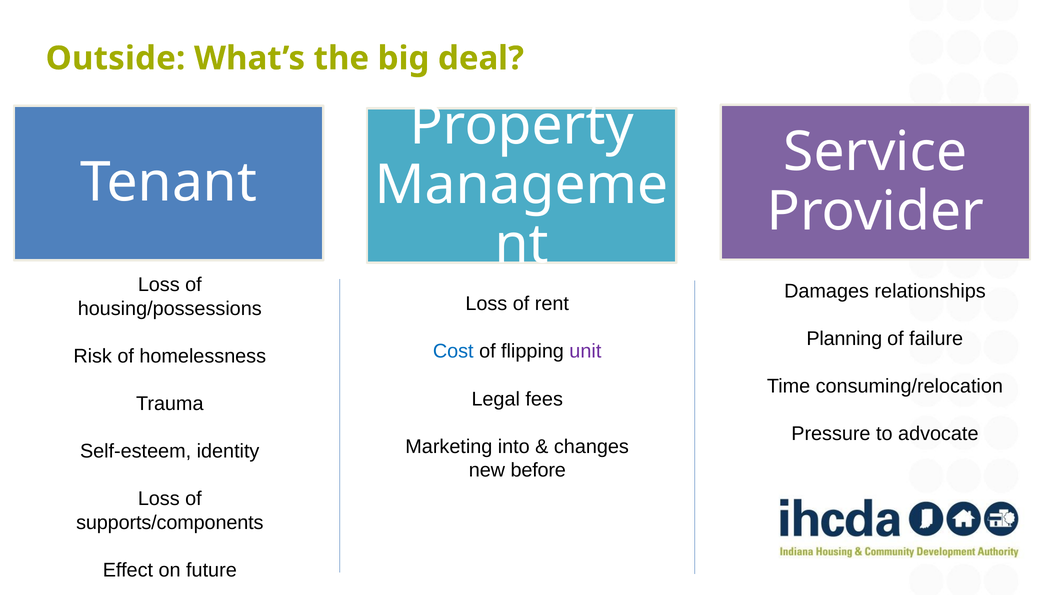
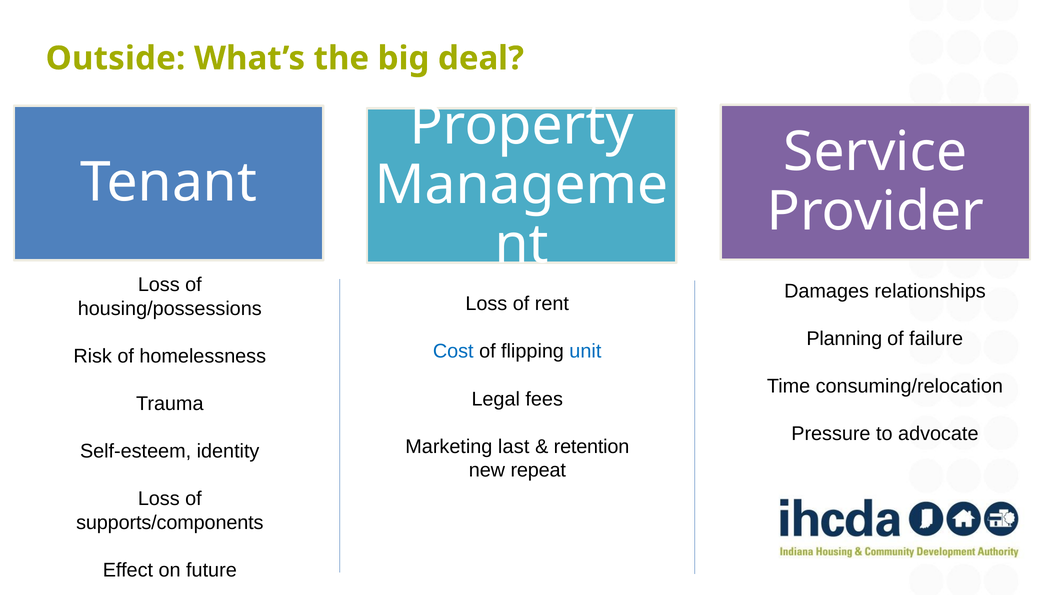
unit colour: purple -> blue
into: into -> last
changes: changes -> retention
before: before -> repeat
